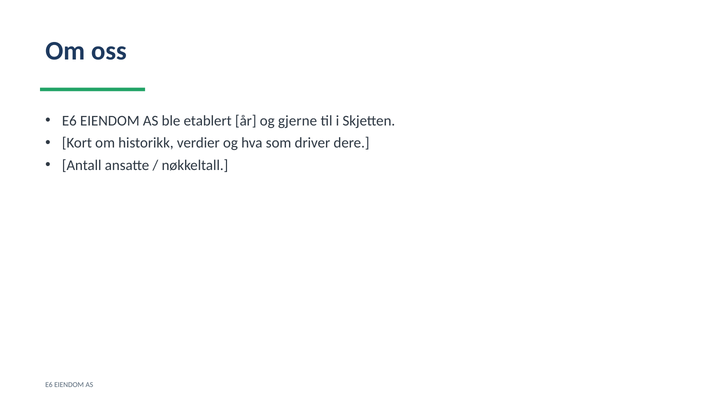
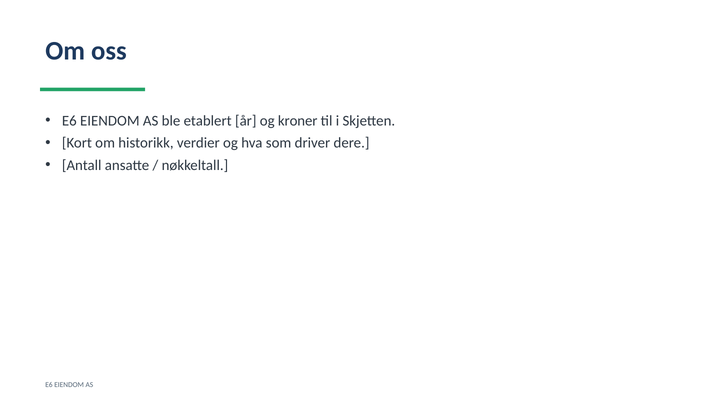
gjerne: gjerne -> kroner
